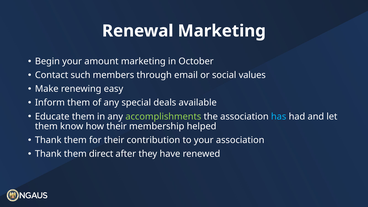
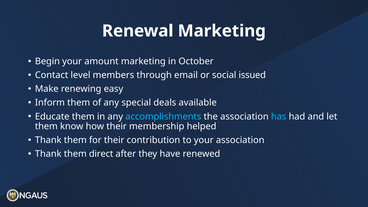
such: such -> level
values: values -> issued
accomplishments colour: light green -> light blue
